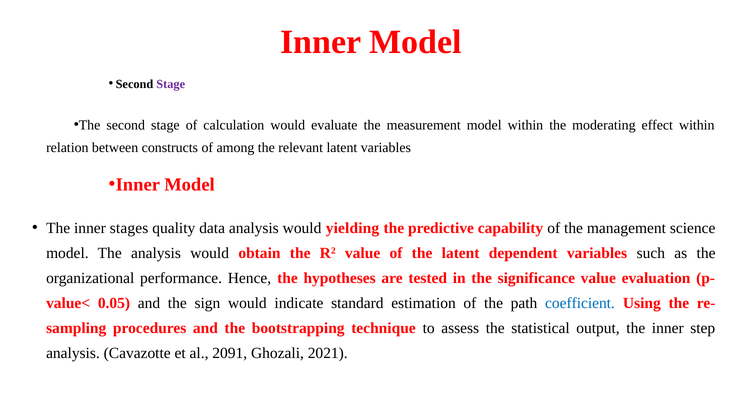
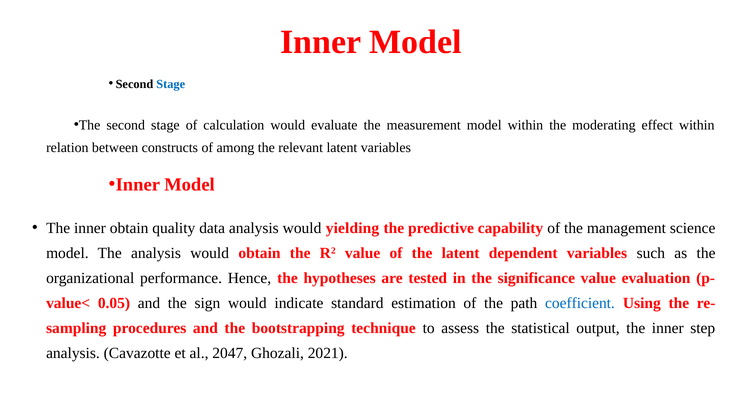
Stage at (171, 84) colour: purple -> blue
inner stages: stages -> obtain
2091: 2091 -> 2047
